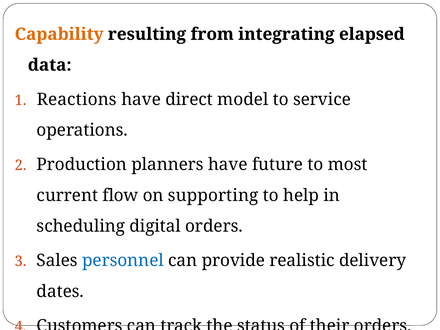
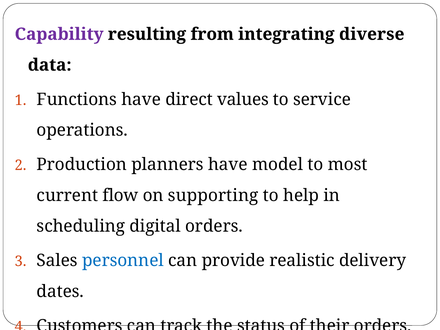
Capability colour: orange -> purple
elapsed: elapsed -> diverse
Reactions: Reactions -> Functions
model: model -> values
future: future -> model
